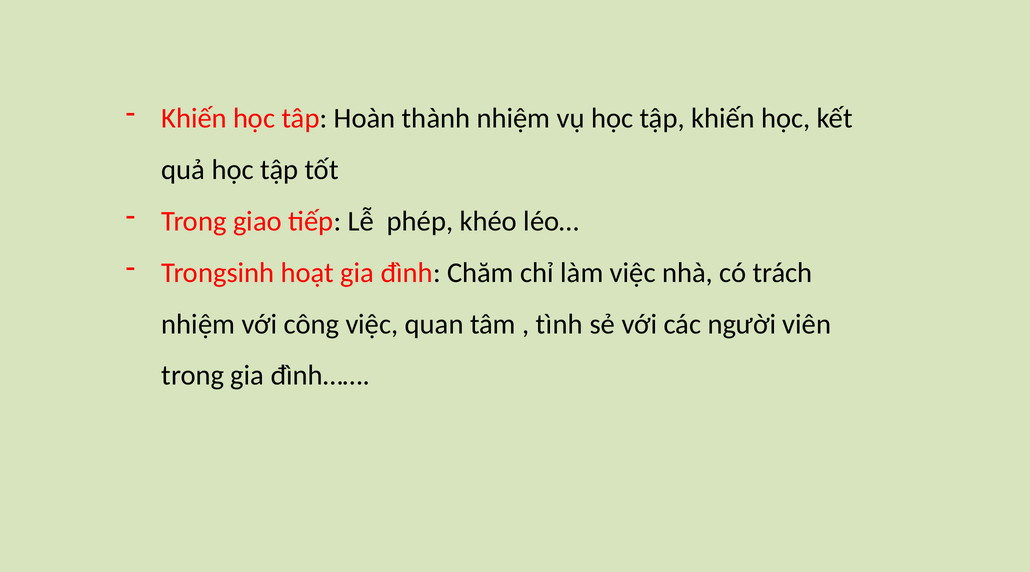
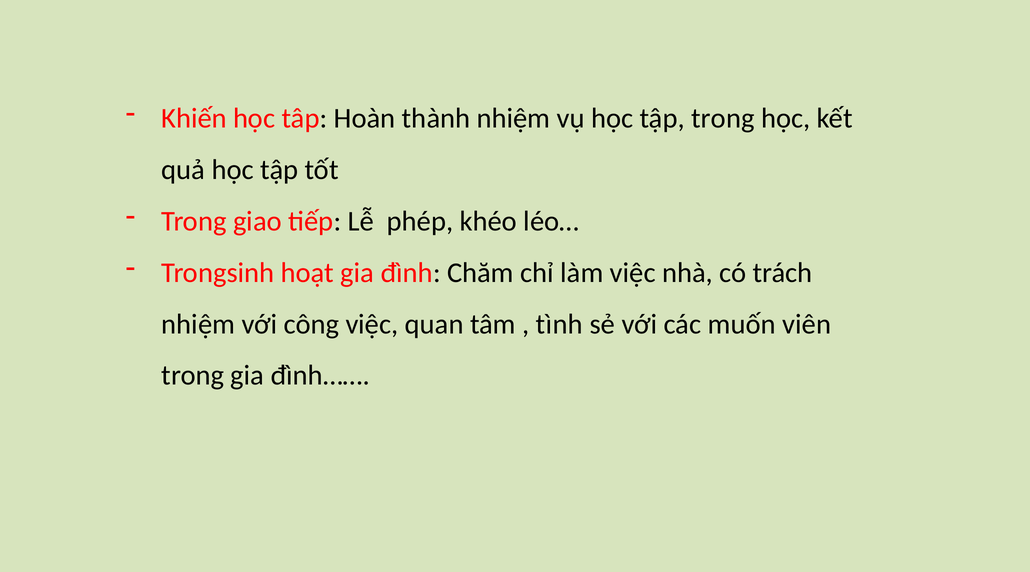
tập khiến: khiến -> trong
người: người -> muốn
